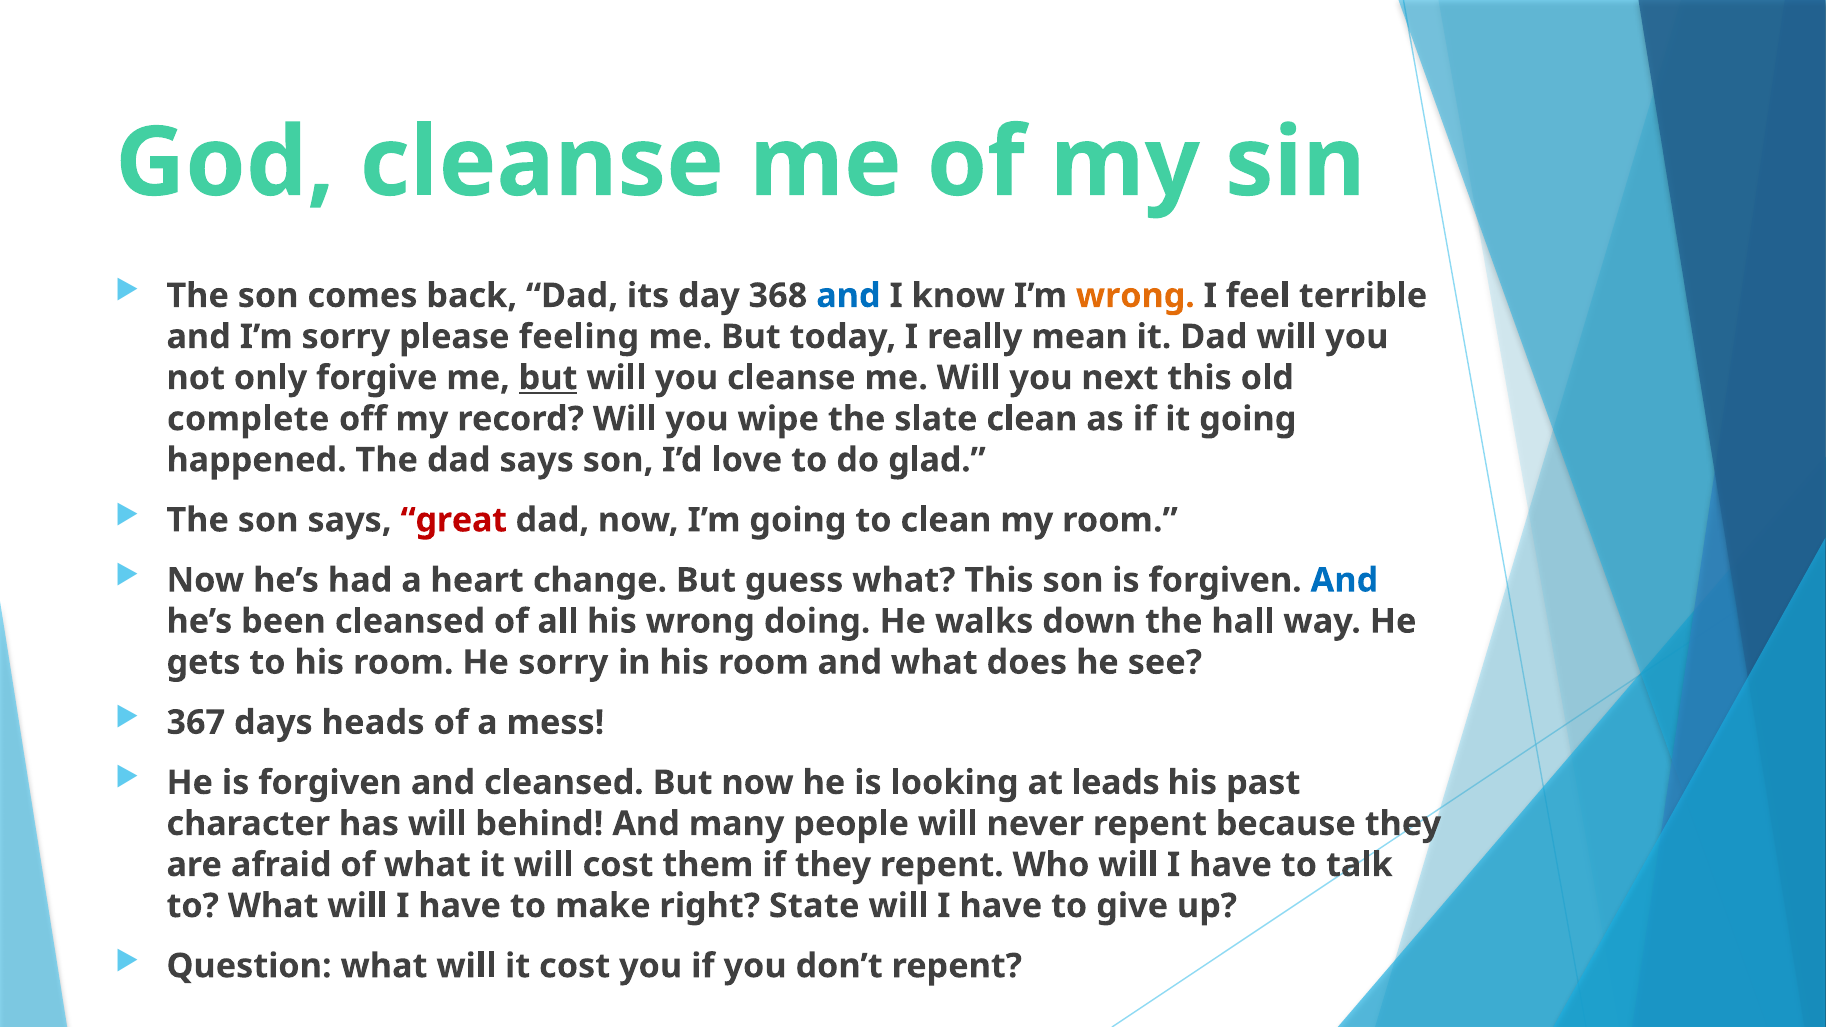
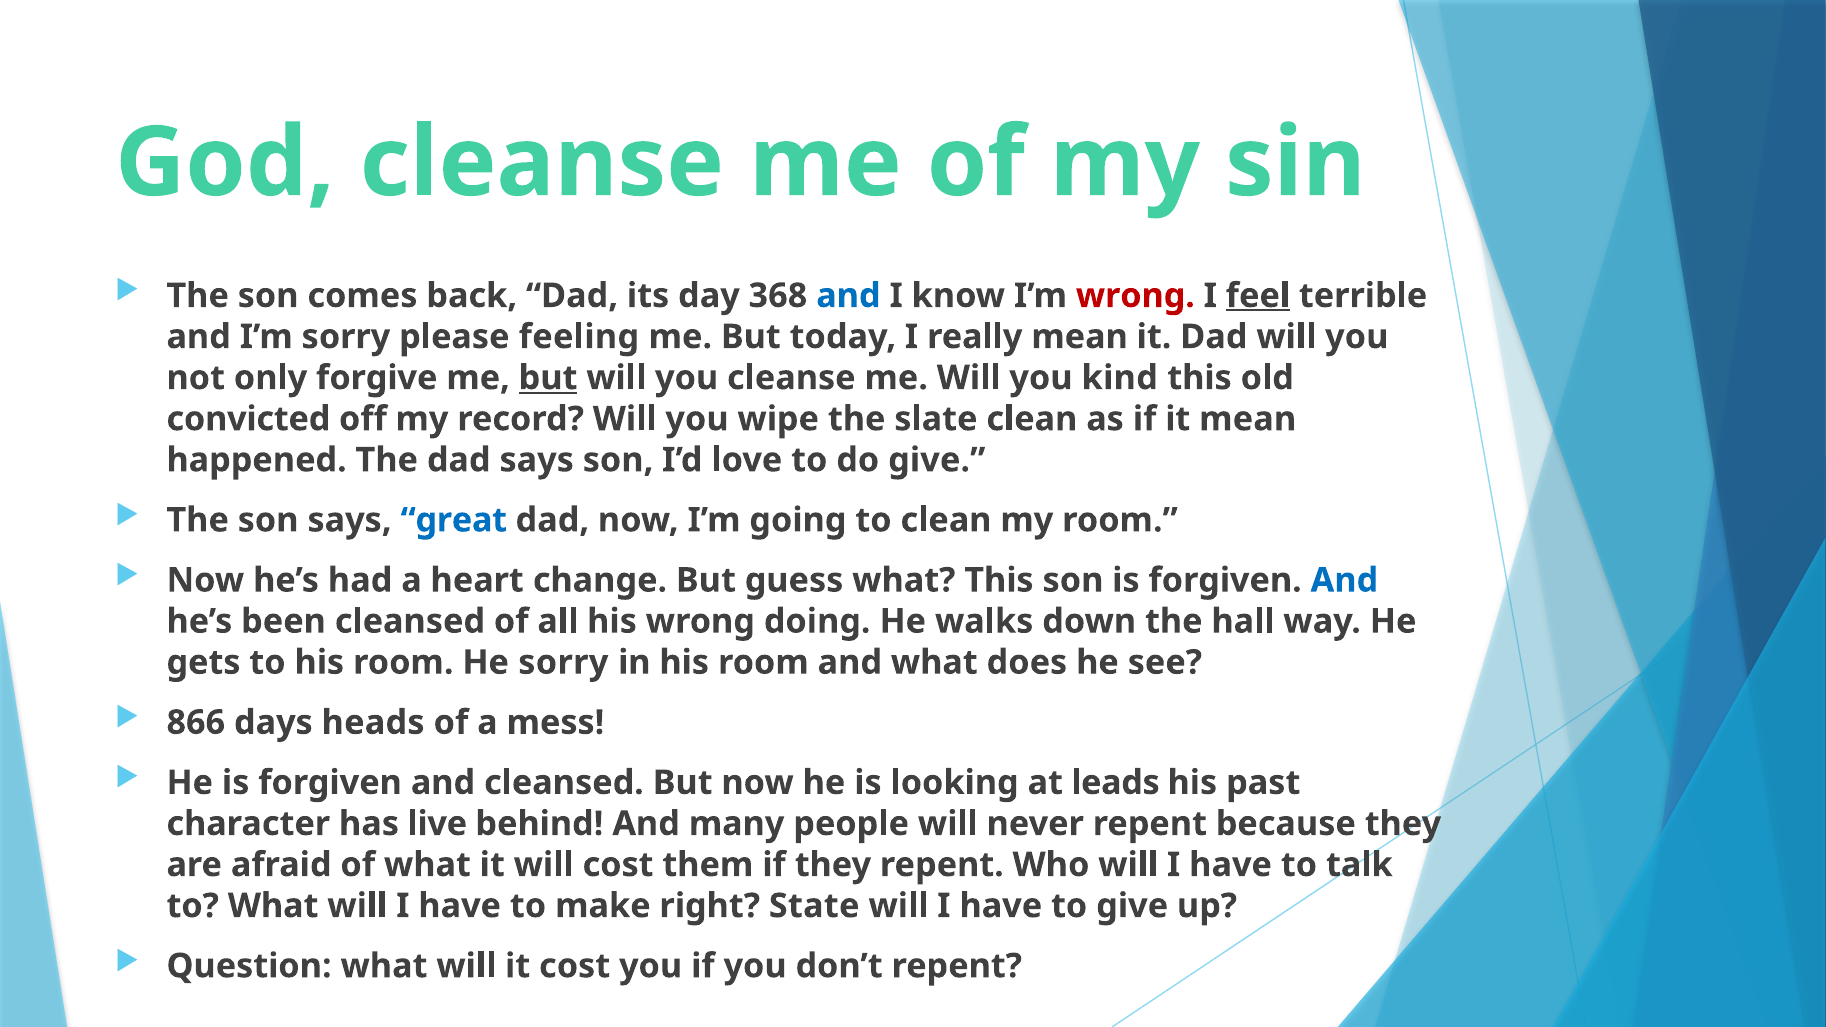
wrong at (1135, 296) colour: orange -> red
feel underline: none -> present
next: next -> kind
complete: complete -> convicted
it going: going -> mean
do glad: glad -> give
great colour: red -> blue
367: 367 -> 866
has will: will -> live
